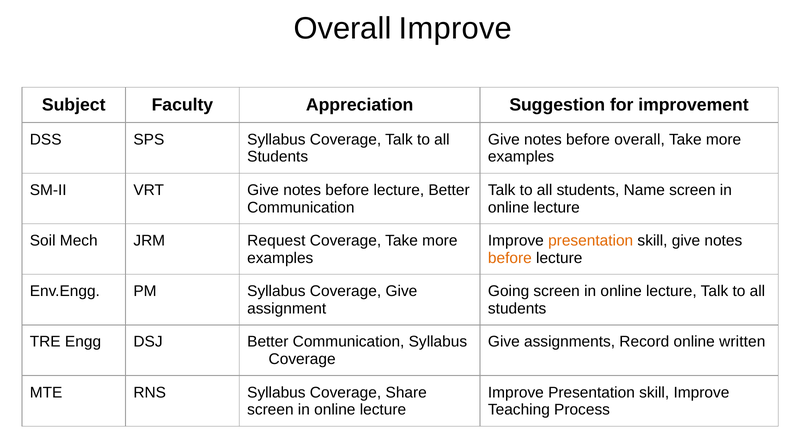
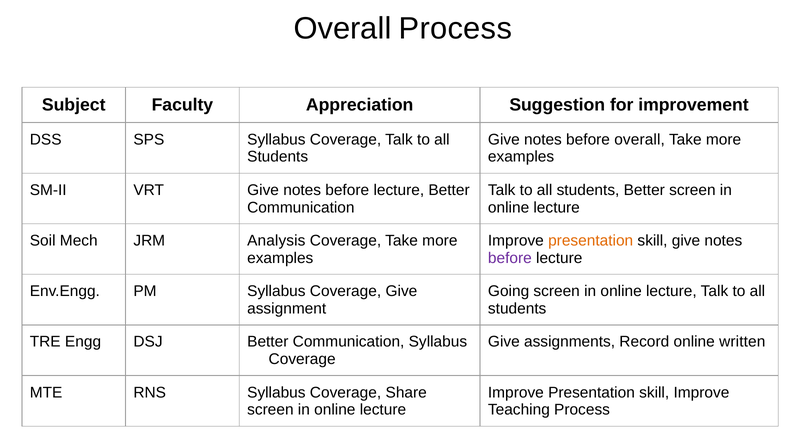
Overall Improve: Improve -> Process
students Name: Name -> Better
Request: Request -> Analysis
before at (510, 258) colour: orange -> purple
